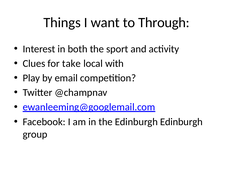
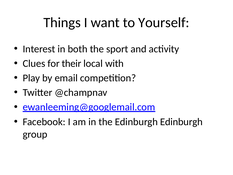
Through: Through -> Yourself
take: take -> their
